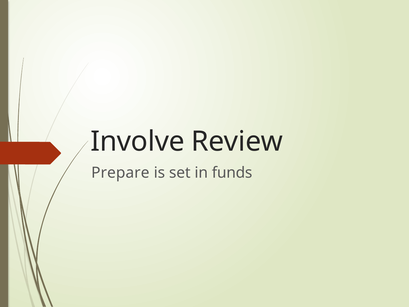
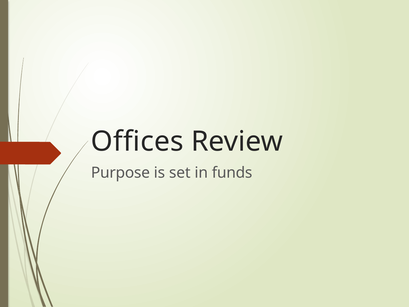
Involve: Involve -> Offices
Prepare: Prepare -> Purpose
